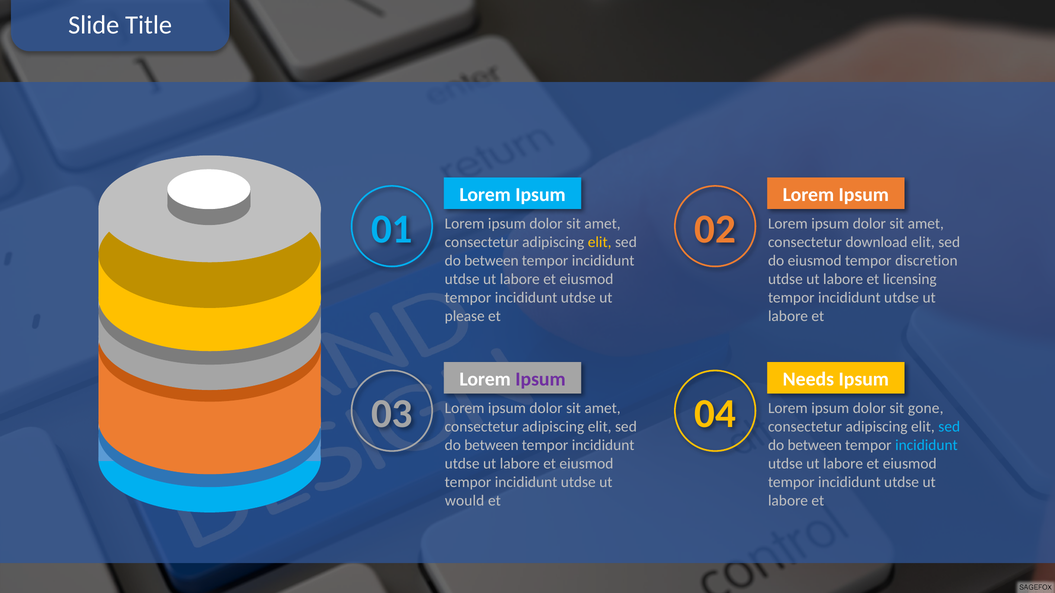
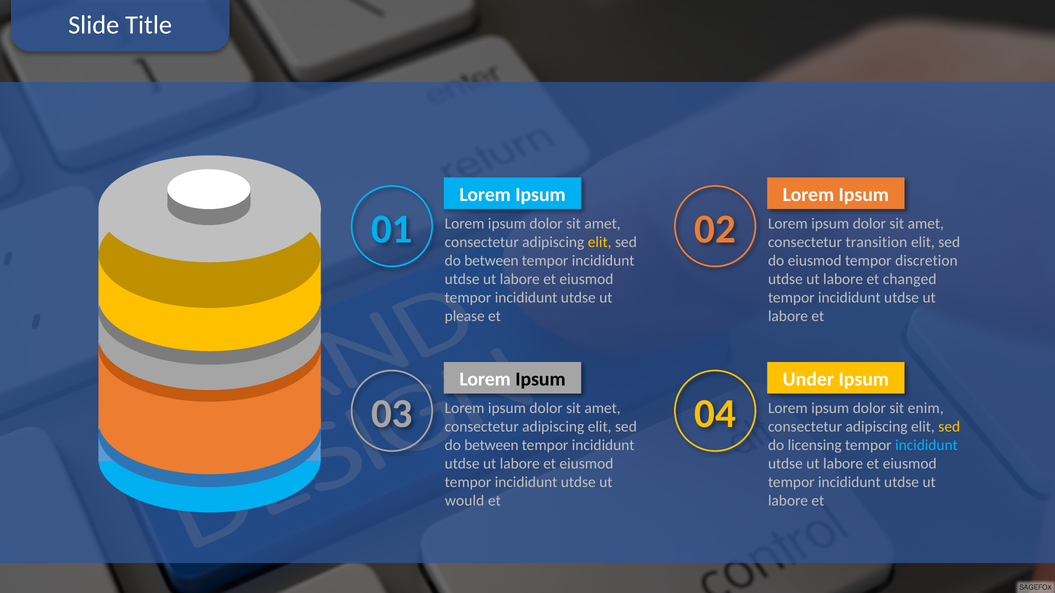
download: download -> transition
licensing: licensing -> changed
Ipsum at (540, 379) colour: purple -> black
Needs: Needs -> Under
gone: gone -> enim
sed at (949, 427) colour: light blue -> yellow
between at (815, 446): between -> licensing
